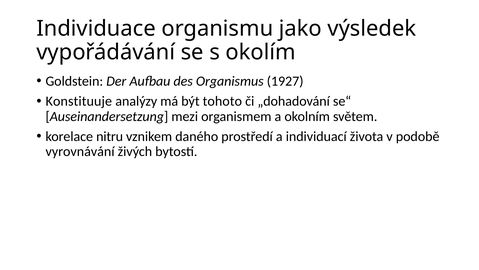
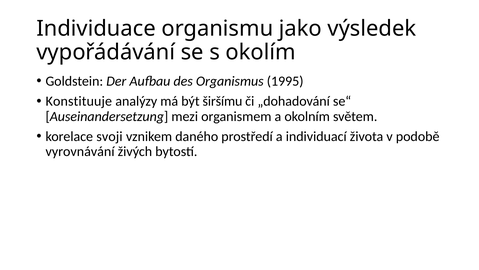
1927: 1927 -> 1995
tohoto: tohoto -> širšímu
nitru: nitru -> svoji
